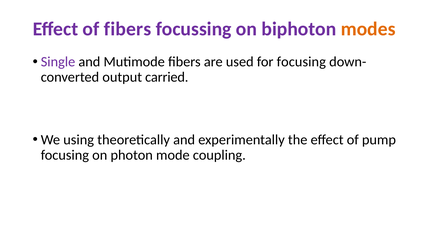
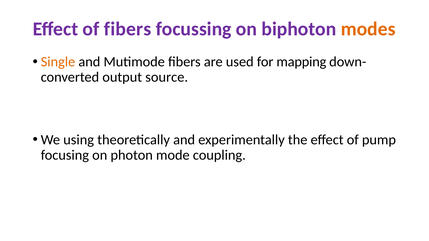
Single colour: purple -> orange
for focusing: focusing -> mapping
carried: carried -> source
